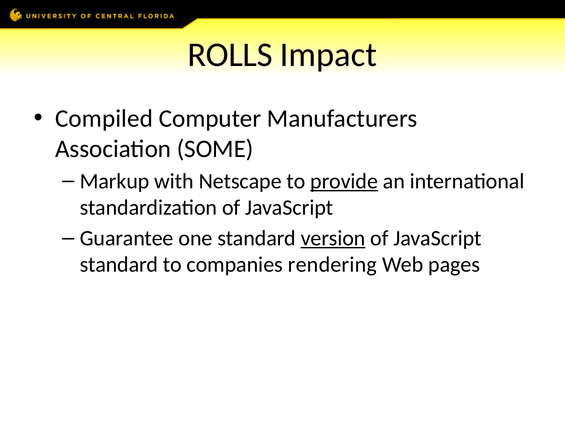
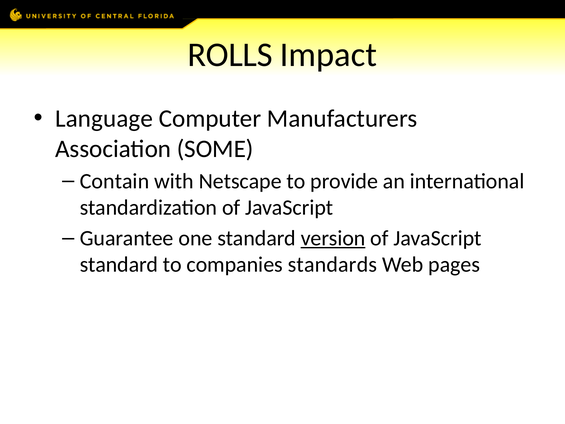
Compiled: Compiled -> Language
Markup: Markup -> Contain
provide underline: present -> none
rendering: rendering -> standards
